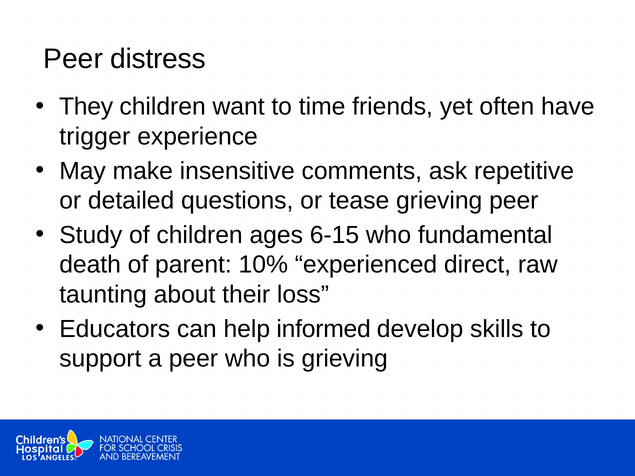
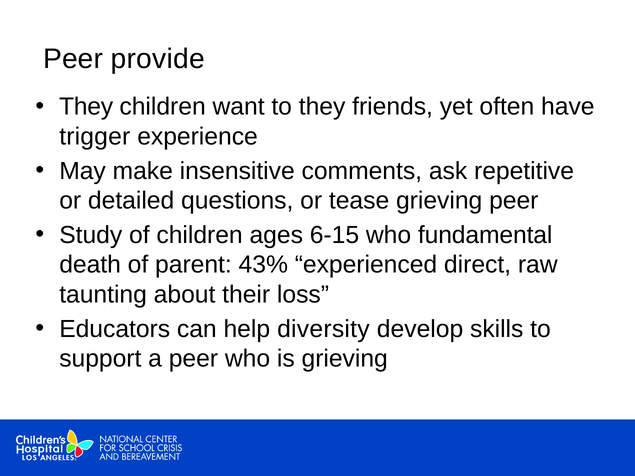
distress: distress -> provide
to time: time -> they
10%: 10% -> 43%
informed: informed -> diversity
